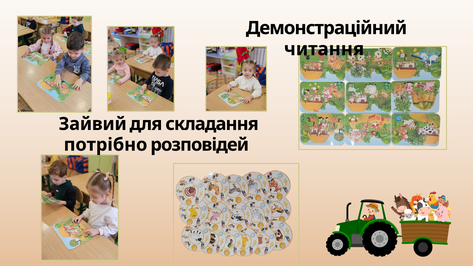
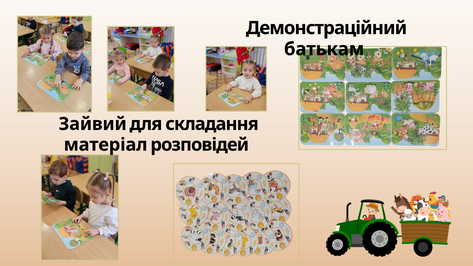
читання: читання -> батькам
потрібно: потрібно -> матеріал
